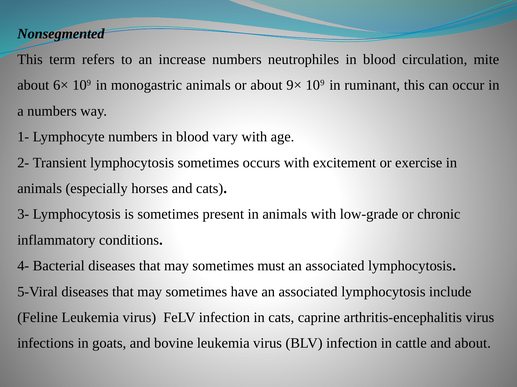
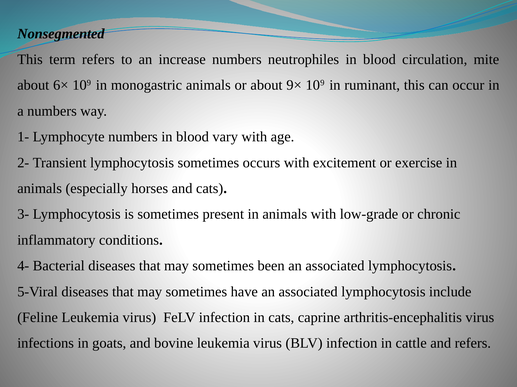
must: must -> been
and about: about -> refers
